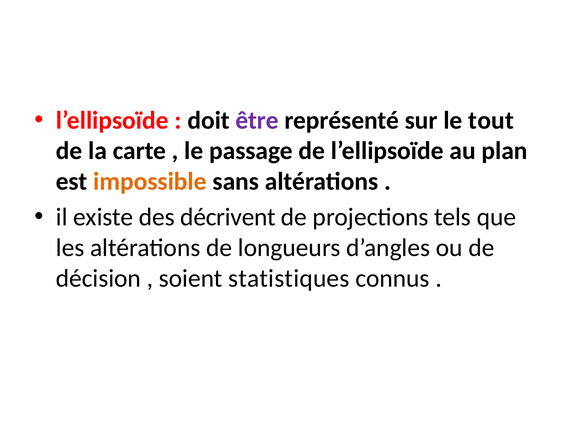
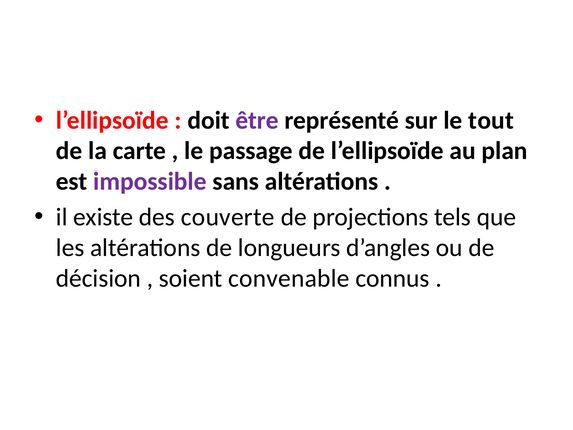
impossible colour: orange -> purple
décrivent: décrivent -> couverte
statistiques: statistiques -> convenable
